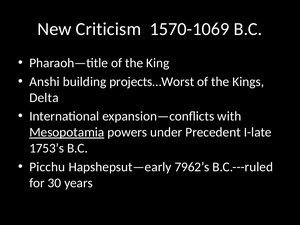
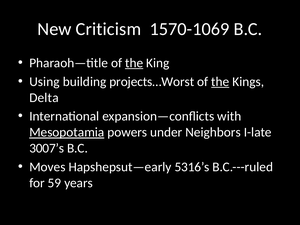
the at (134, 63) underline: none -> present
Anshi: Anshi -> Using
the at (220, 82) underline: none -> present
Precedent: Precedent -> Neighbors
1753’s: 1753’s -> 3007’s
Picchu: Picchu -> Moves
7962’s: 7962’s -> 5316’s
30: 30 -> 59
